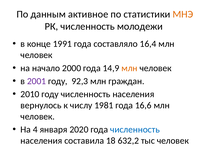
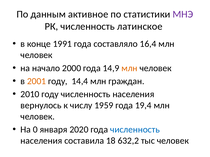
МНЭ colour: orange -> purple
молодежи: молодежи -> латинское
2001 colour: purple -> orange
92,3: 92,3 -> 14,4
1981: 1981 -> 1959
16,6: 16,6 -> 19,4
4: 4 -> 0
